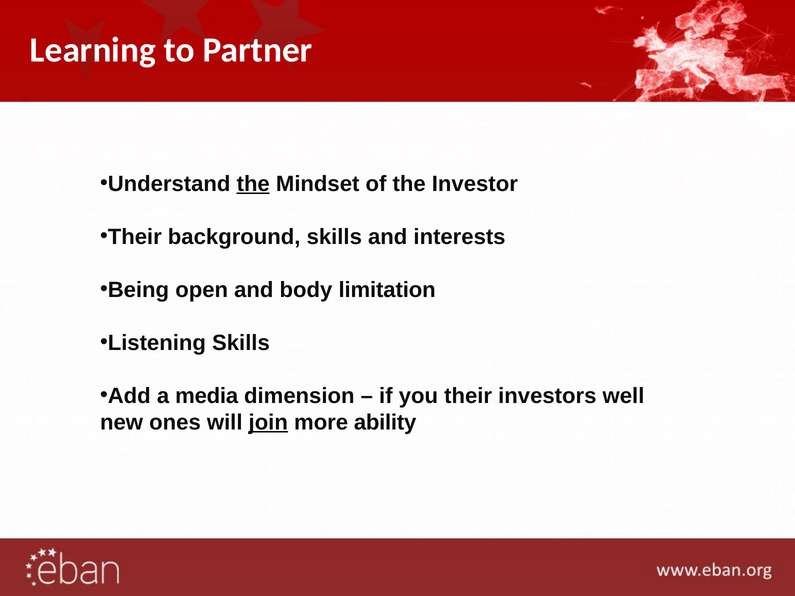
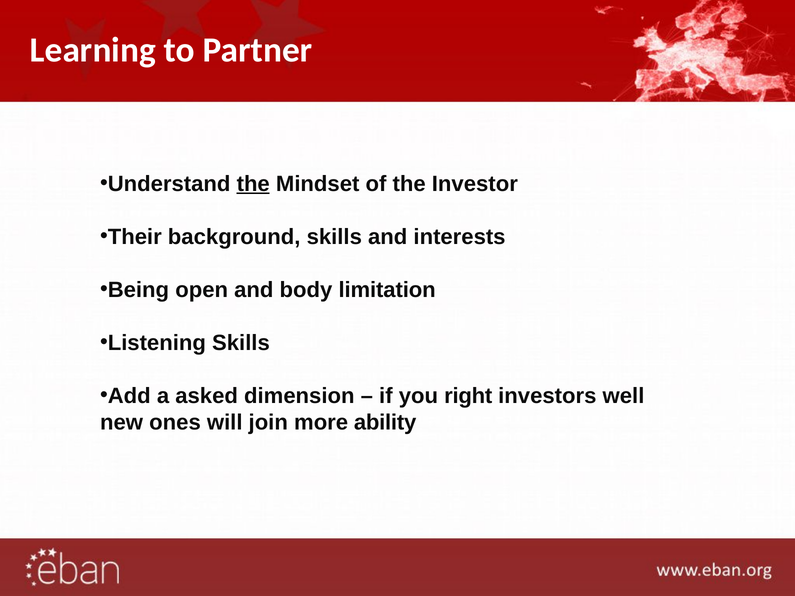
media: media -> asked
you their: their -> right
join underline: present -> none
